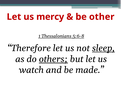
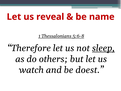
mercy: mercy -> reveal
other: other -> name
others underline: present -> none
made: made -> doest
